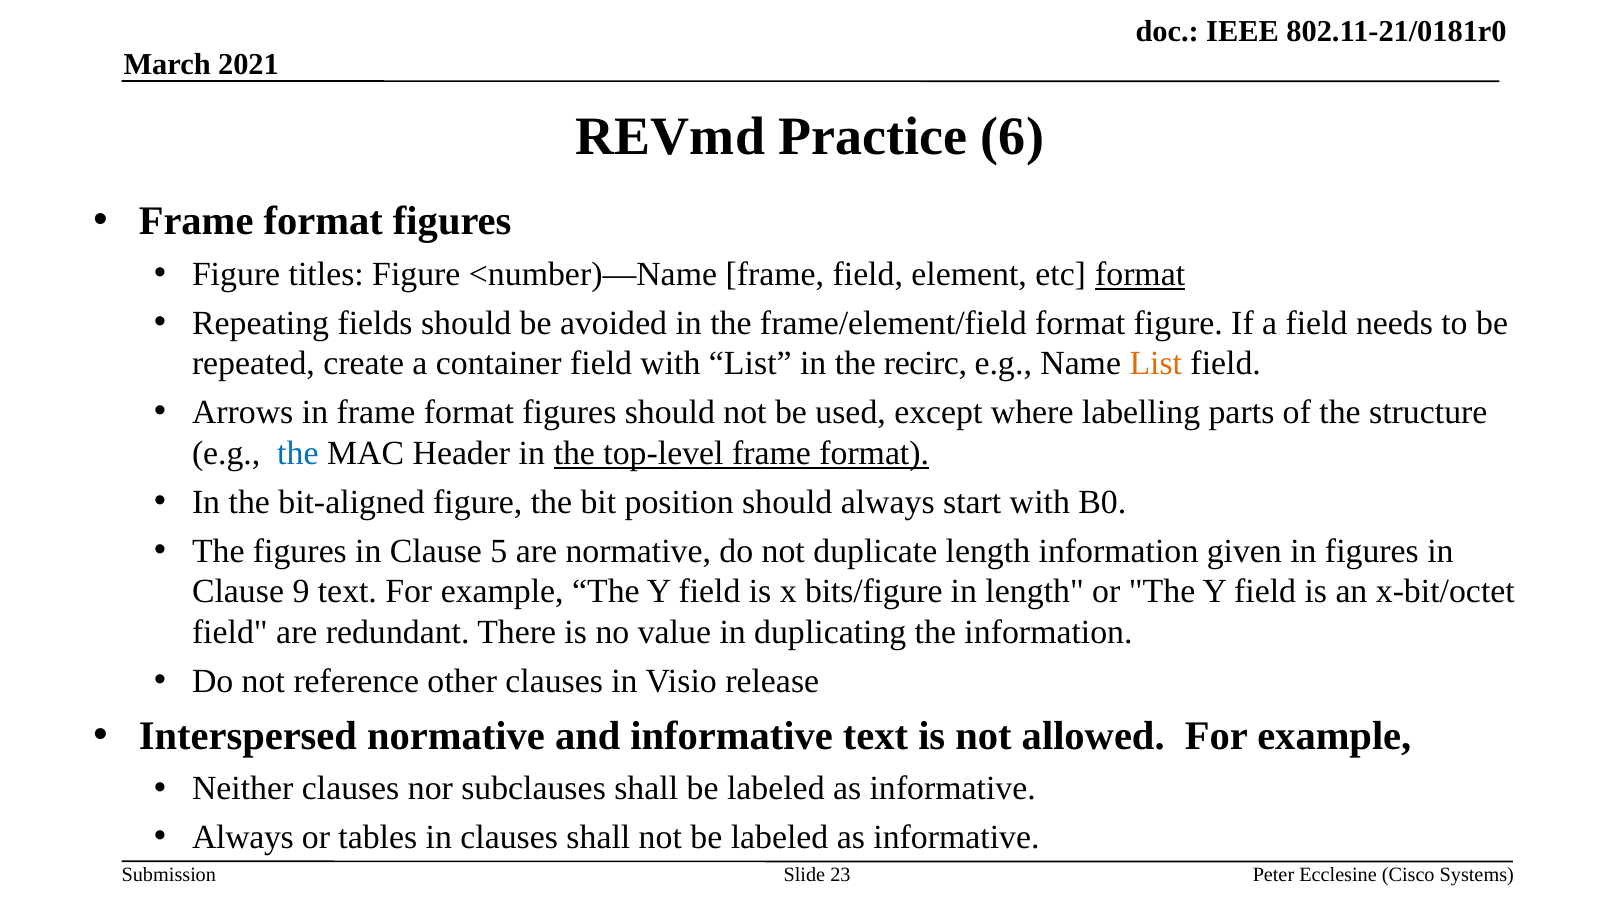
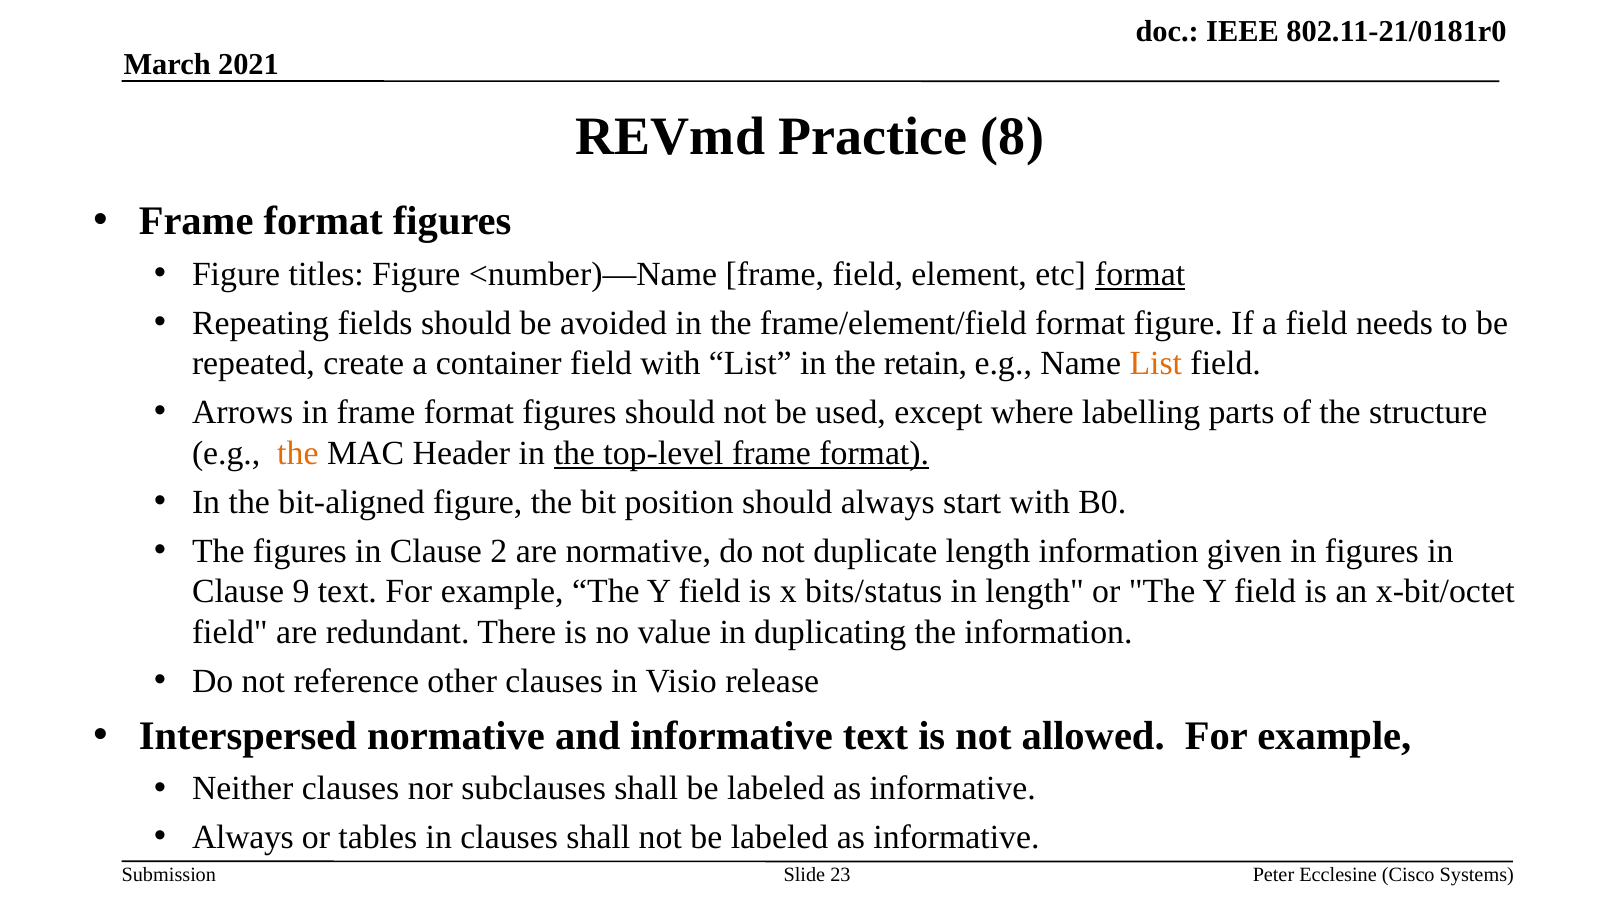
6: 6 -> 8
recirc: recirc -> retain
the at (298, 453) colour: blue -> orange
5: 5 -> 2
bits/figure: bits/figure -> bits/status
